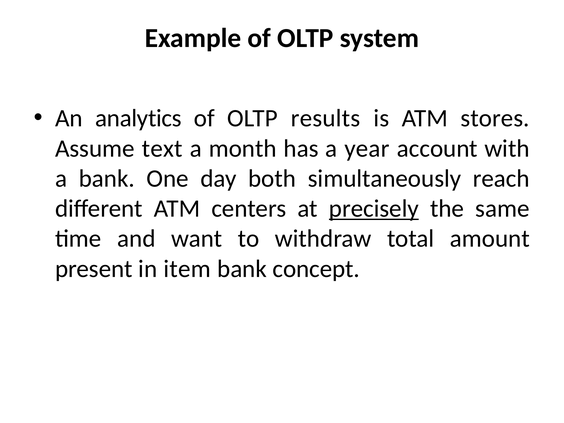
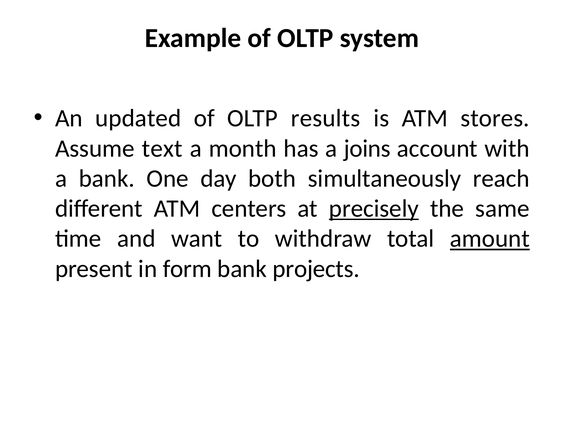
analytics: analytics -> updated
year: year -> joins
amount underline: none -> present
item: item -> form
concept: concept -> projects
